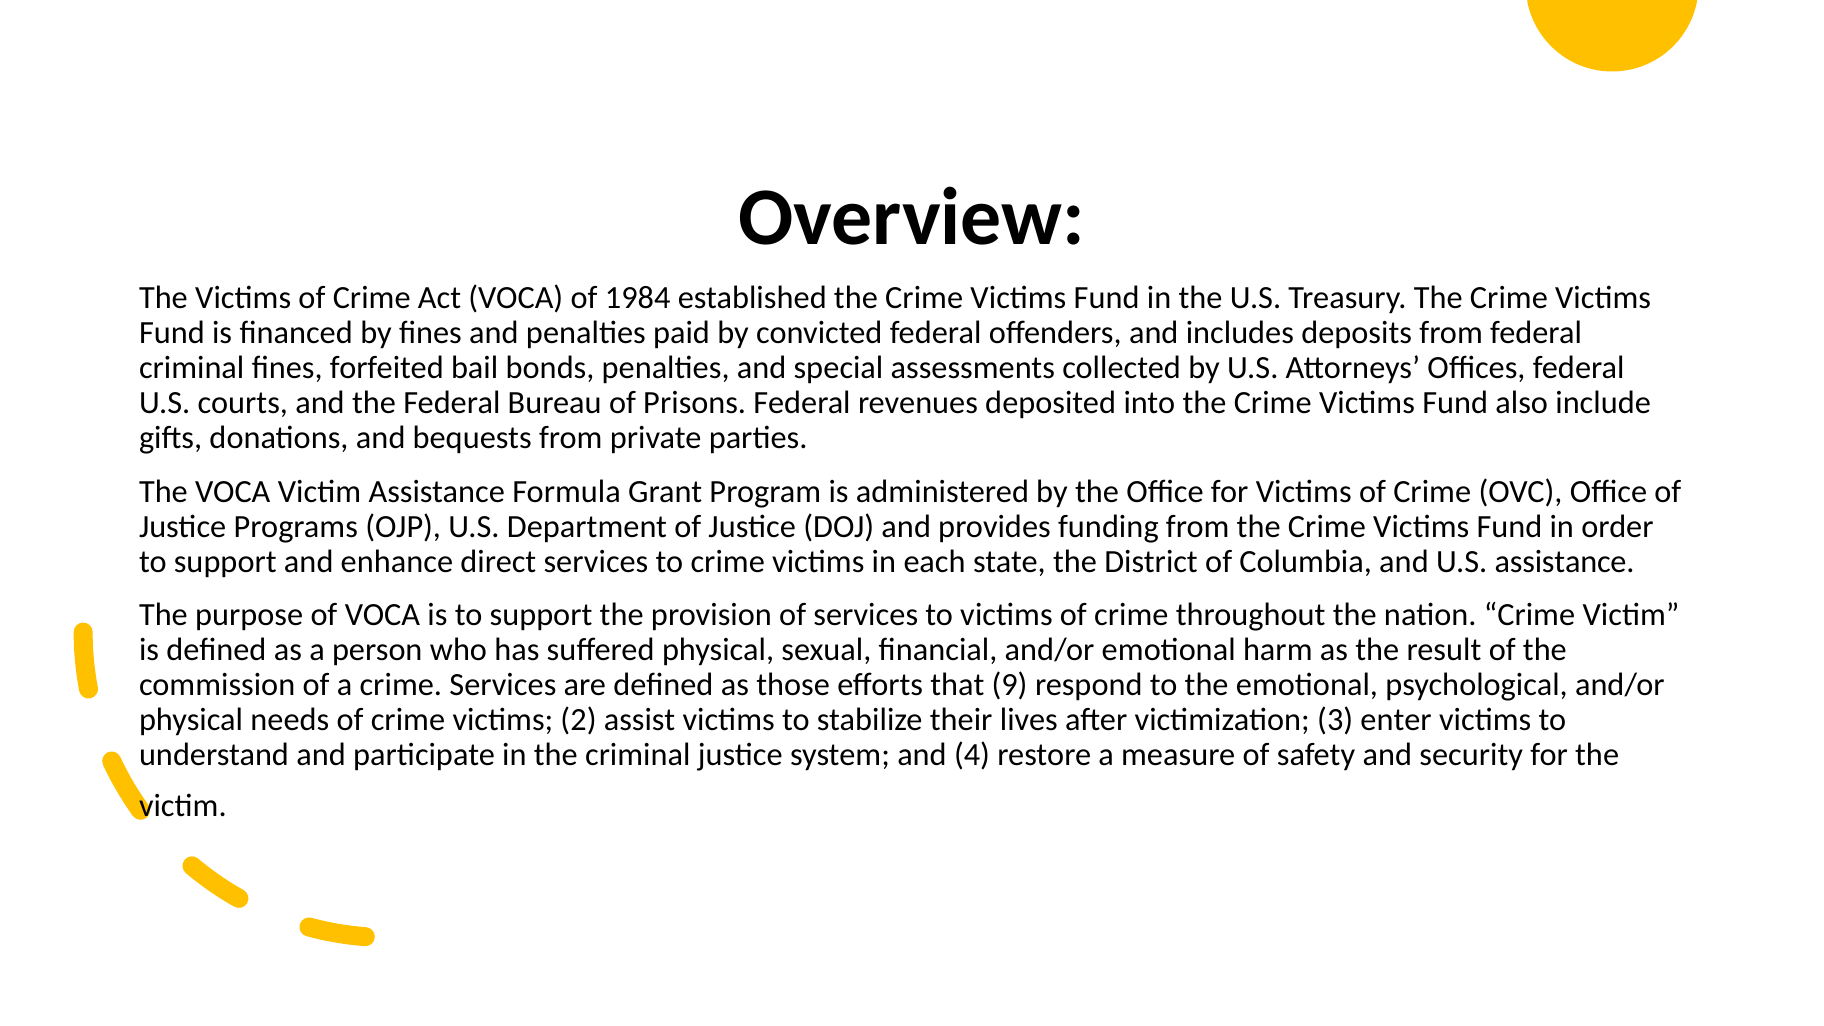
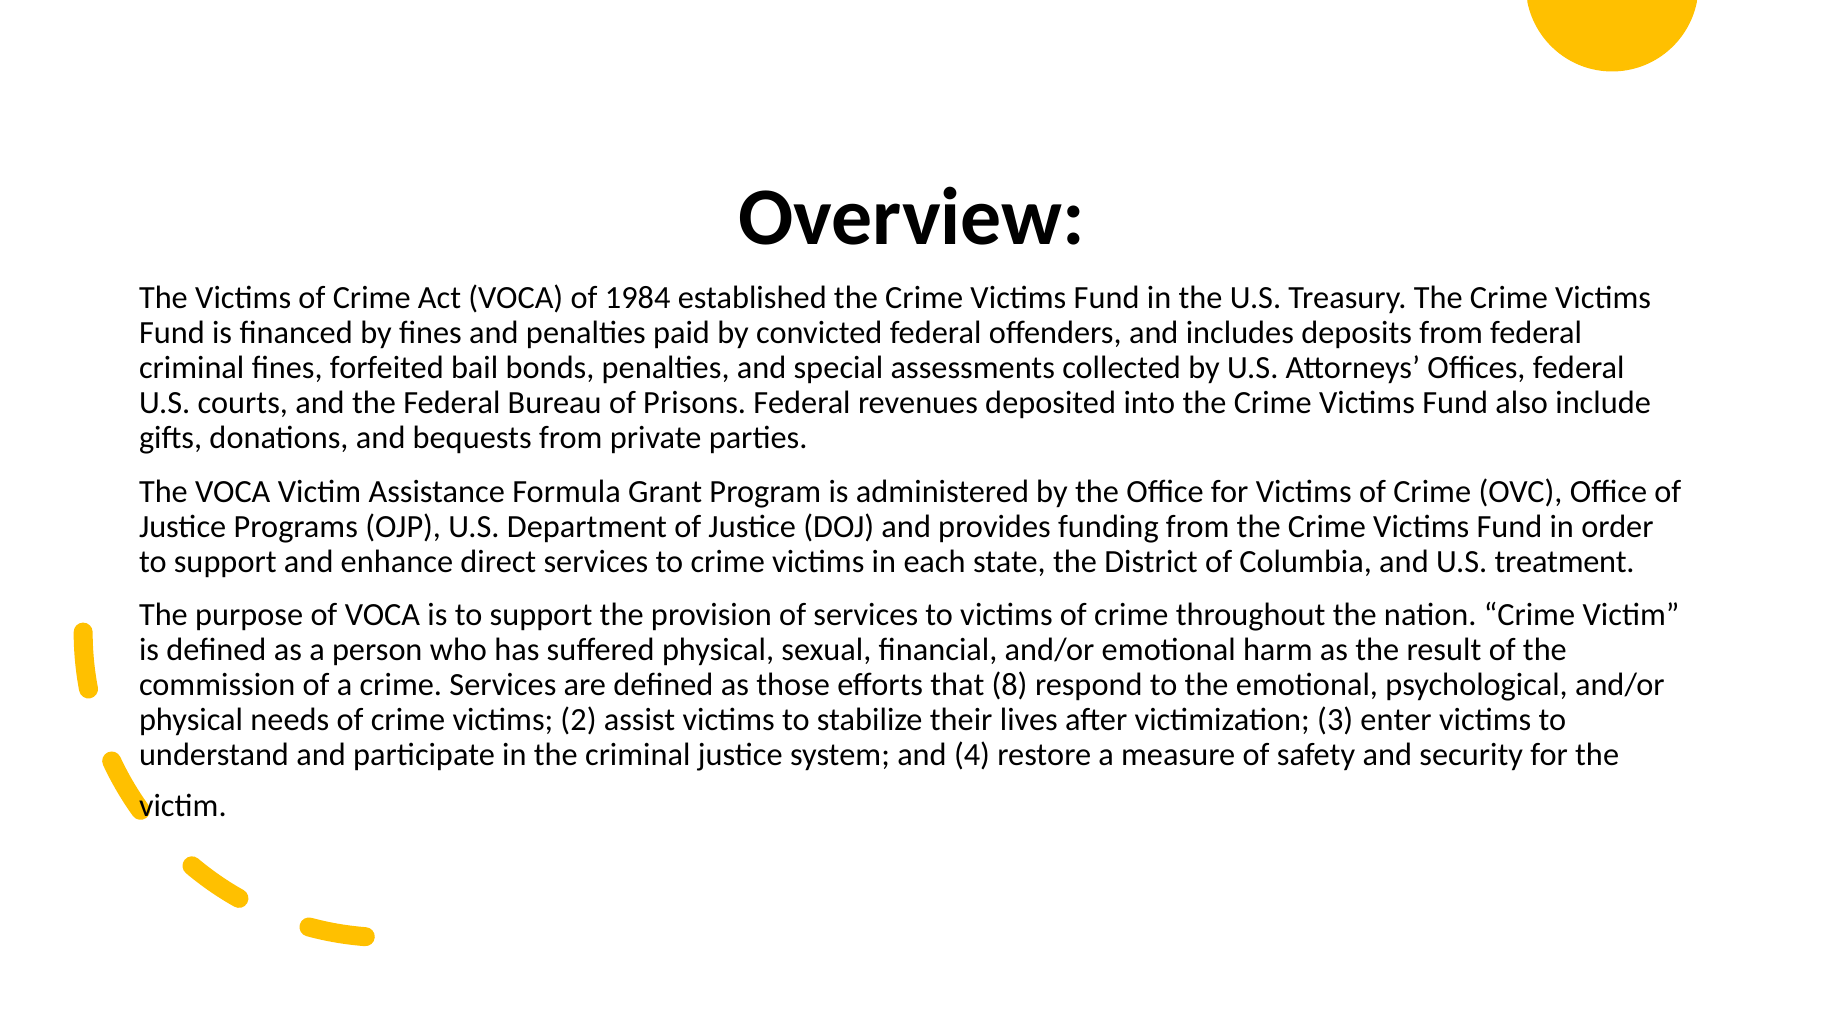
U.S assistance: assistance -> treatment
9: 9 -> 8
